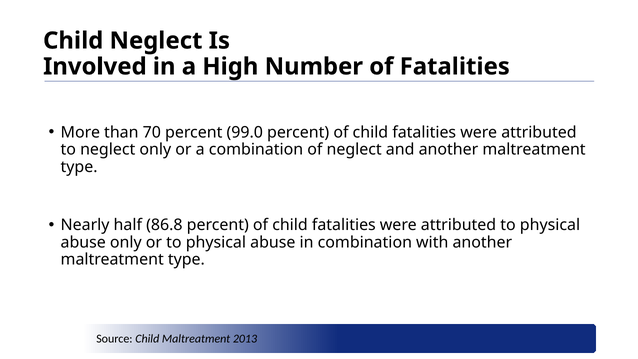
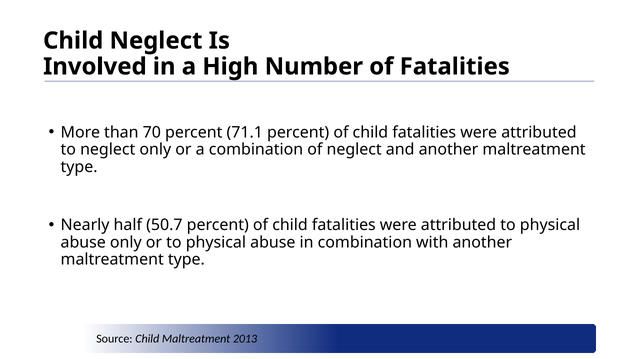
99.0: 99.0 -> 71.1
86.8: 86.8 -> 50.7
